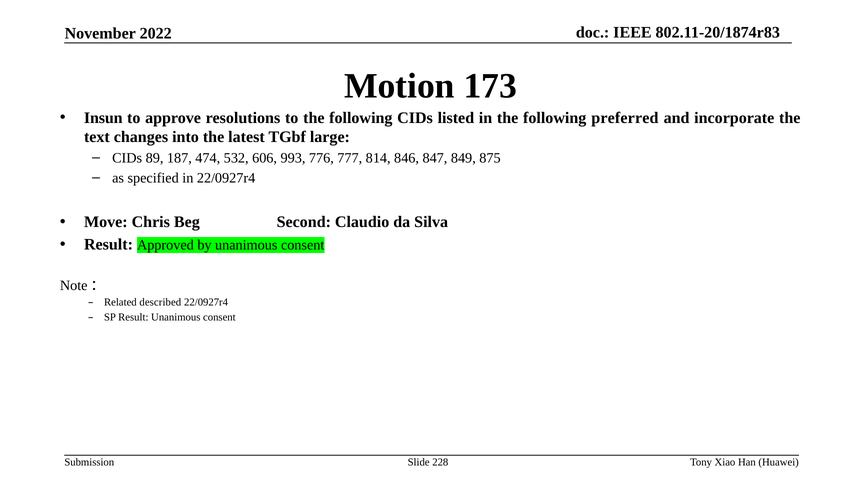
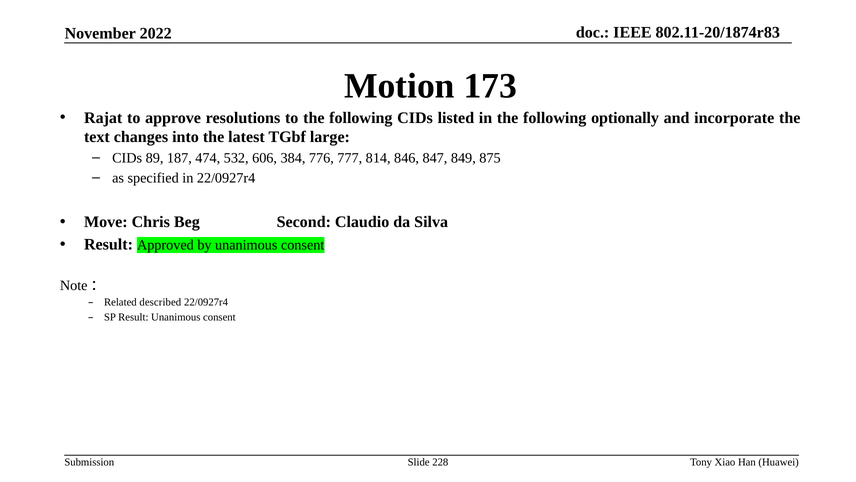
Insun: Insun -> Rajat
preferred: preferred -> optionally
993: 993 -> 384
